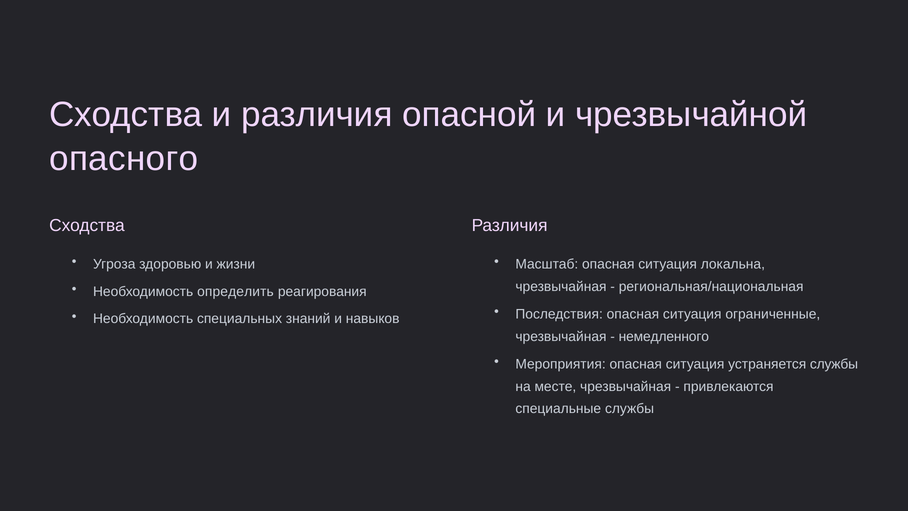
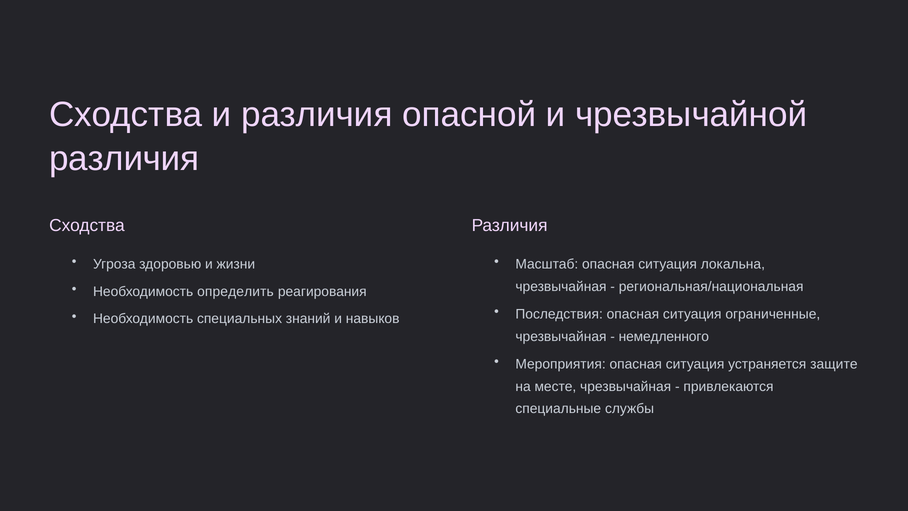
опасного at (124, 158): опасного -> различия
устраняется службы: службы -> защите
